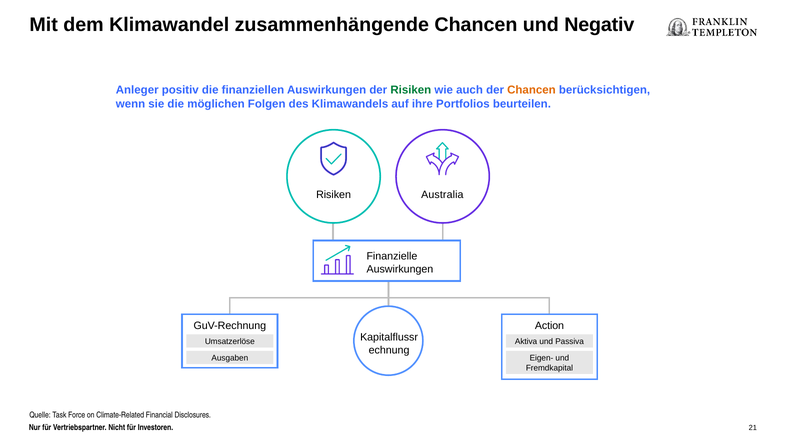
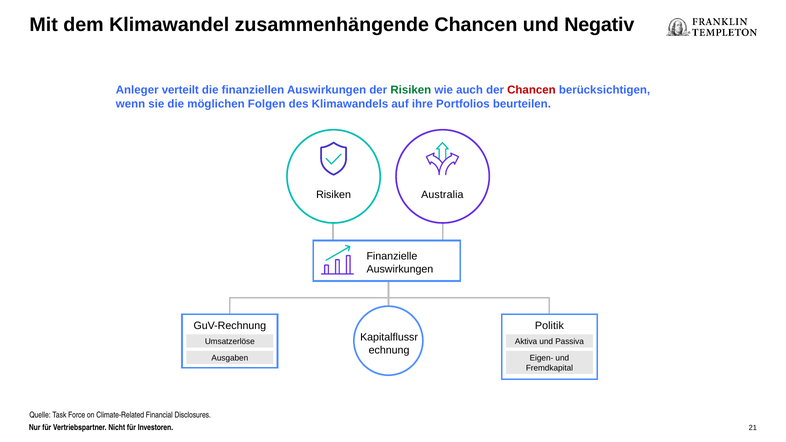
positiv: positiv -> verteilt
Chancen at (531, 90) colour: orange -> red
Action: Action -> Politik
